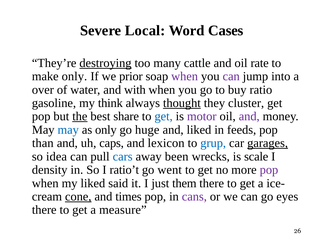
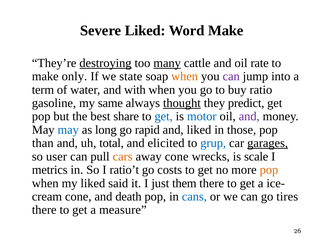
Severe Local: Local -> Liked
Word Cases: Cases -> Make
many underline: none -> present
prior: prior -> state
when at (185, 76) colour: purple -> orange
over: over -> term
think: think -> same
cluster: cluster -> predict
the underline: present -> none
motor colour: purple -> blue
as only: only -> long
huge: huge -> rapid
feeds: feeds -> those
caps: caps -> total
lexicon: lexicon -> elicited
idea: idea -> user
cars colour: blue -> orange
away been: been -> cone
density: density -> metrics
went: went -> costs
pop at (269, 170) colour: purple -> orange
cone at (78, 196) underline: present -> none
times: times -> death
cans colour: purple -> blue
eyes: eyes -> tires
